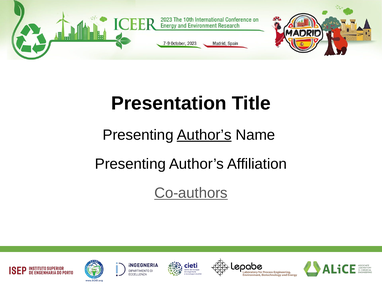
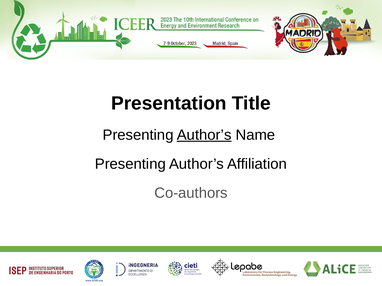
Co-authors underline: present -> none
